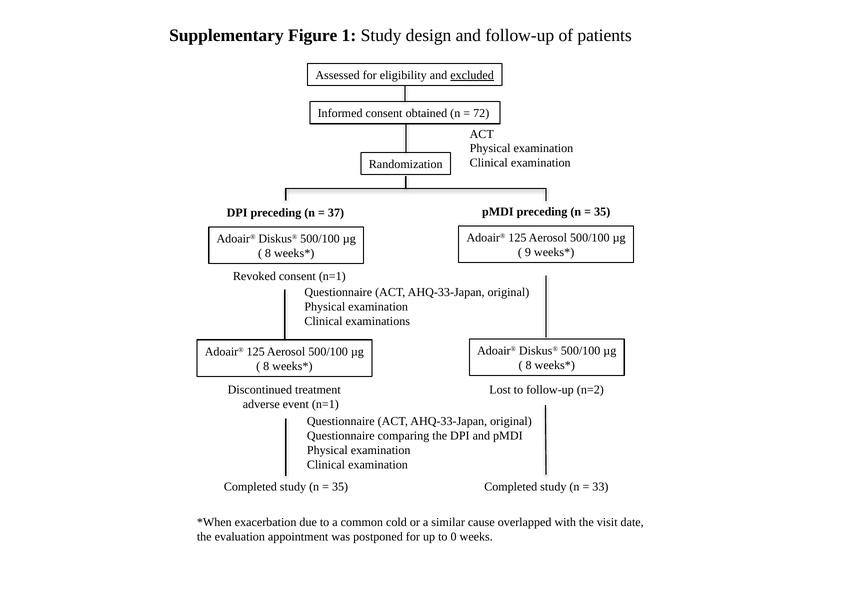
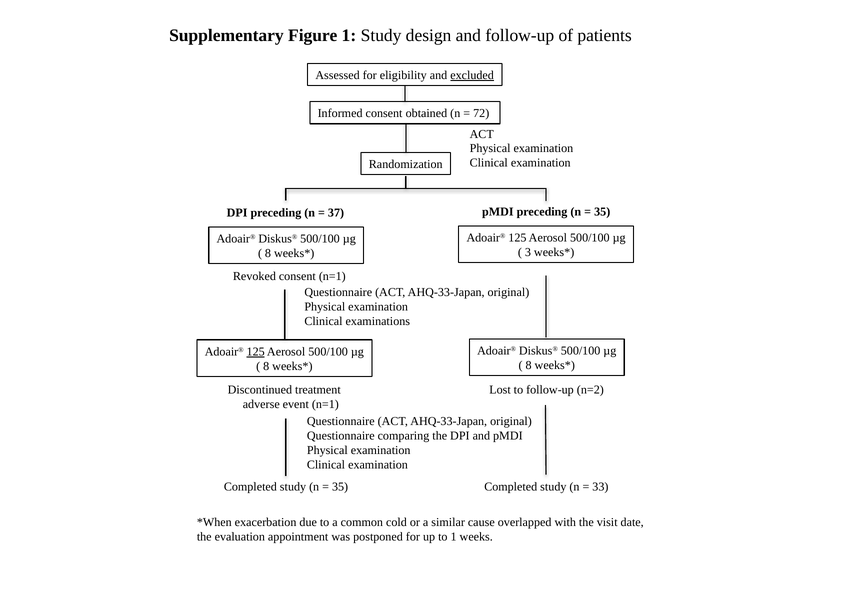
9: 9 -> 3
125 at (256, 352) underline: none -> present
to 0: 0 -> 1
